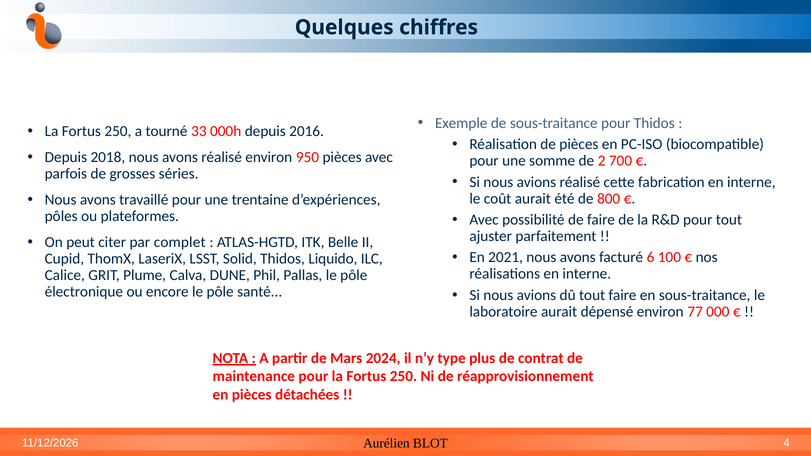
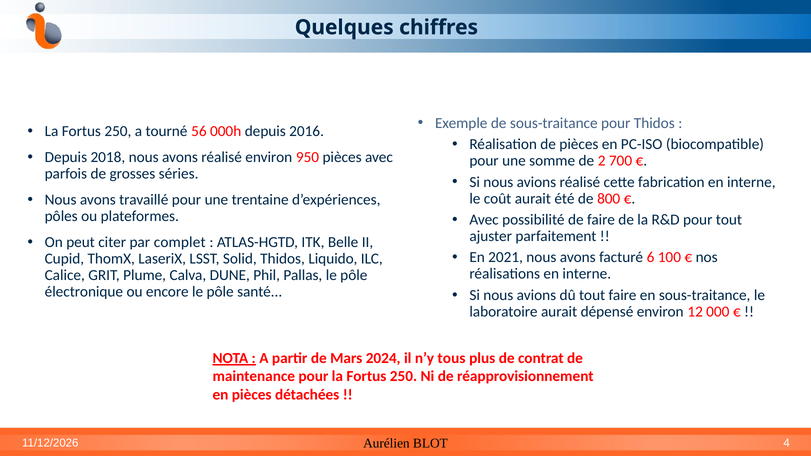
33: 33 -> 56
77: 77 -> 12
type: type -> tous
